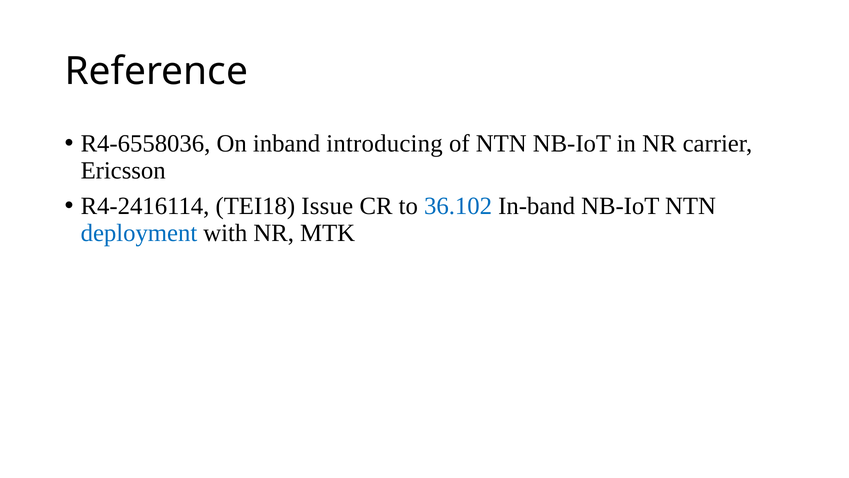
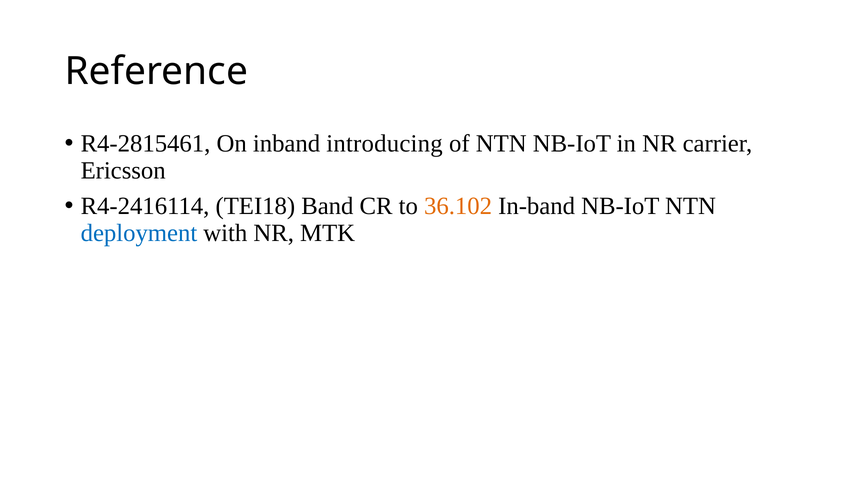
R4-6558036: R4-6558036 -> R4-2815461
Issue: Issue -> Band
36.102 colour: blue -> orange
